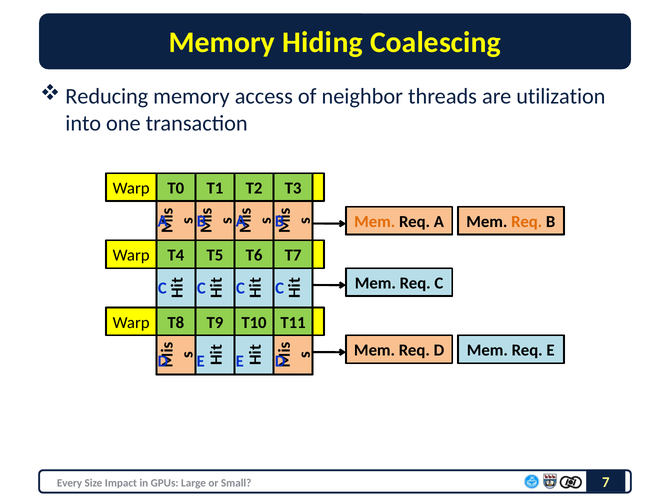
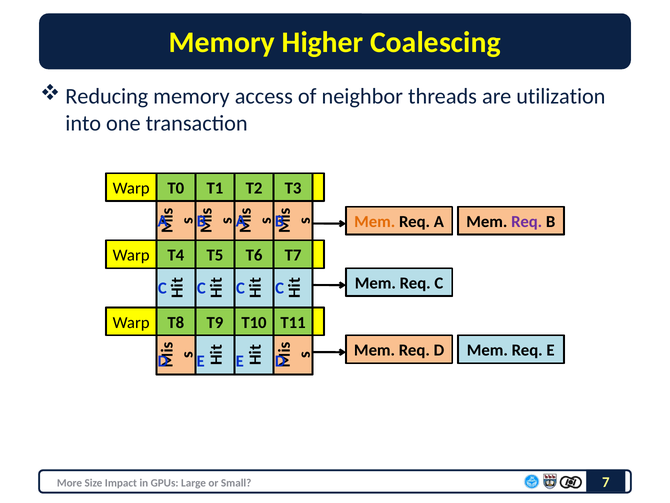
Hiding: Hiding -> Higher
Req at (527, 222) colour: orange -> purple
Every: Every -> More
